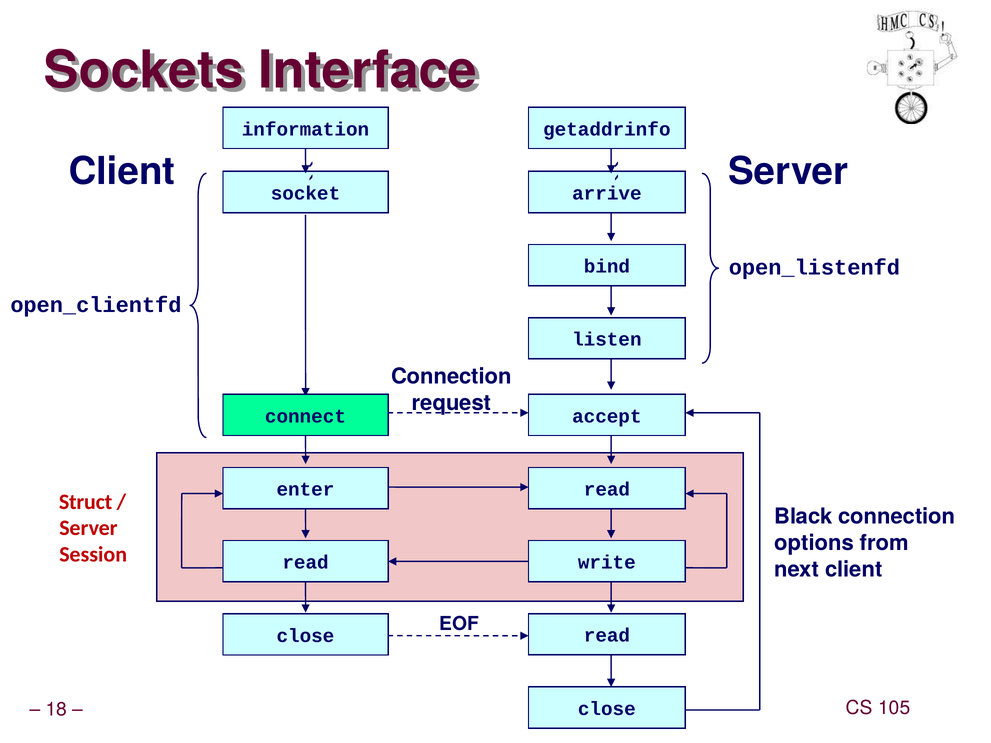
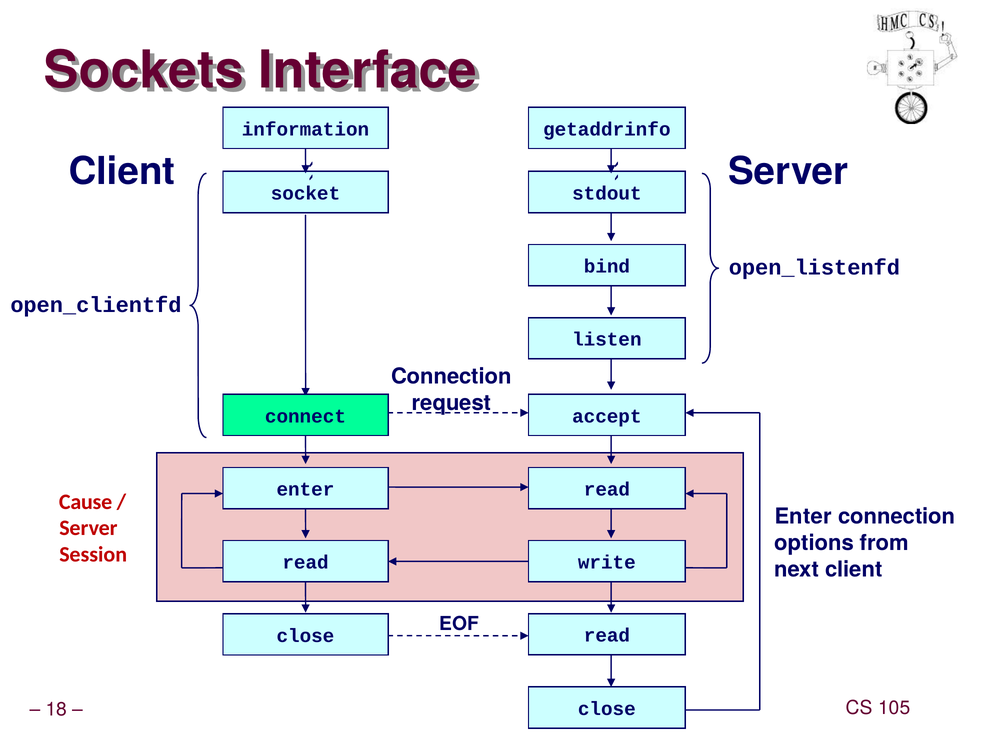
arrive: arrive -> stdout
Struct: Struct -> Cause
Black at (803, 517): Black -> Enter
